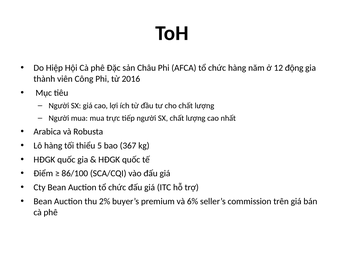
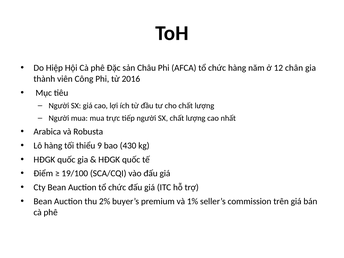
động: động -> chân
5: 5 -> 9
367: 367 -> 430
86/100: 86/100 -> 19/100
6%: 6% -> 1%
